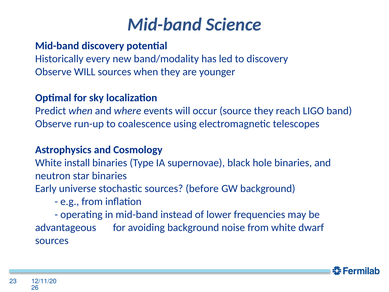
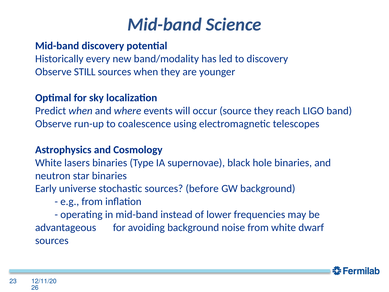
Observe WILL: WILL -> STILL
install: install -> lasers
